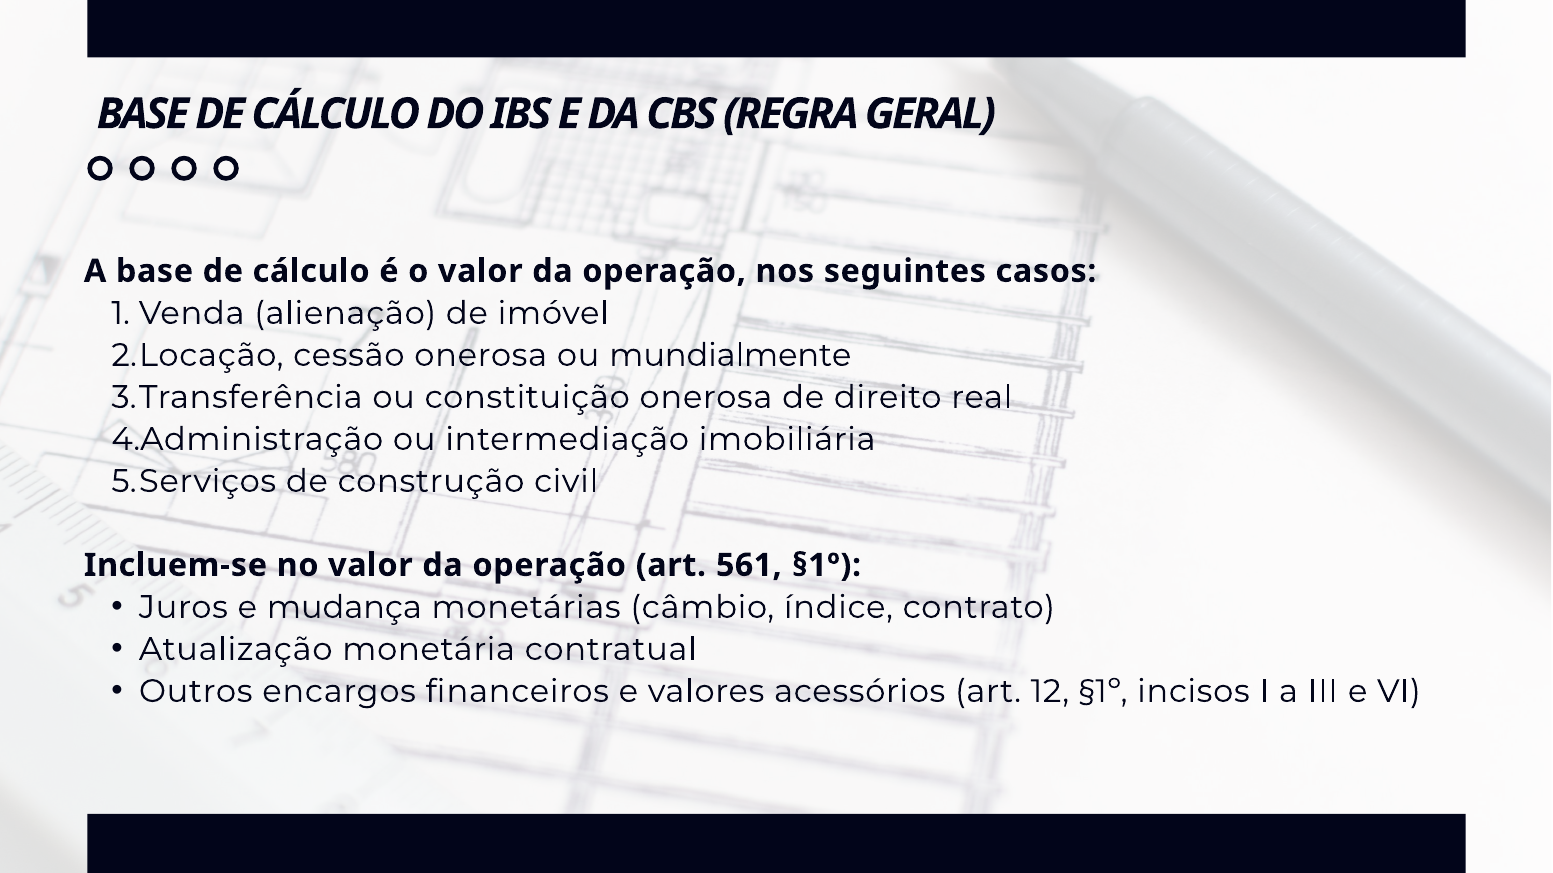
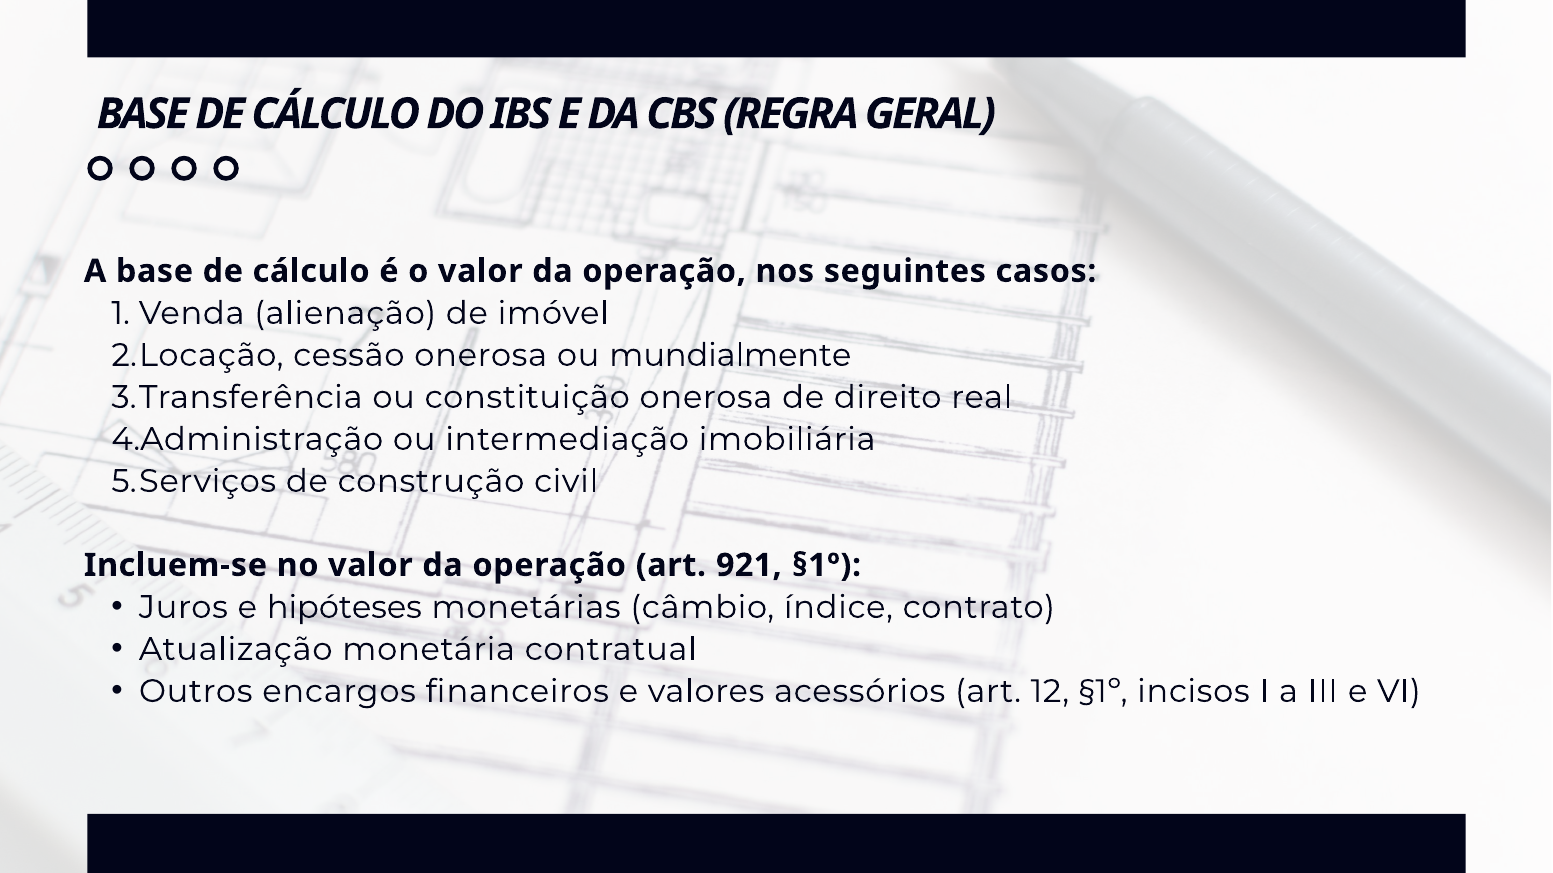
561: 561 -> 921
mudança: mudança -> hipóteses
